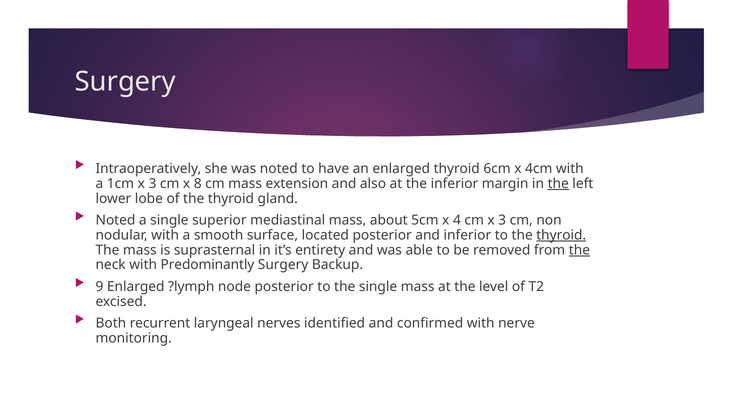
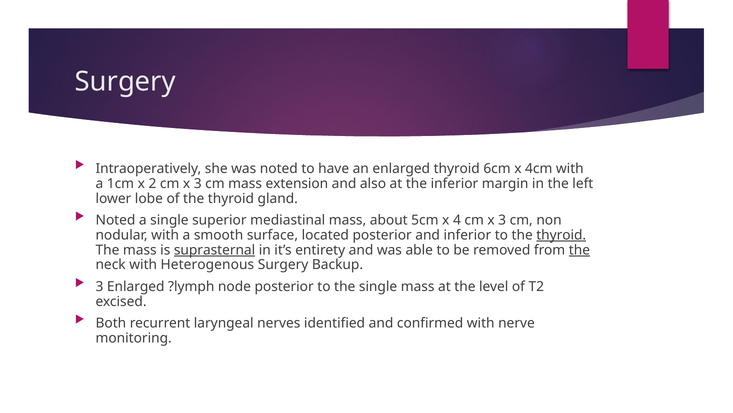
1cm x 3: 3 -> 2
8 at (198, 183): 8 -> 3
the at (558, 183) underline: present -> none
suprasternal underline: none -> present
Predominantly: Predominantly -> Heterogenous
9 at (99, 286): 9 -> 3
